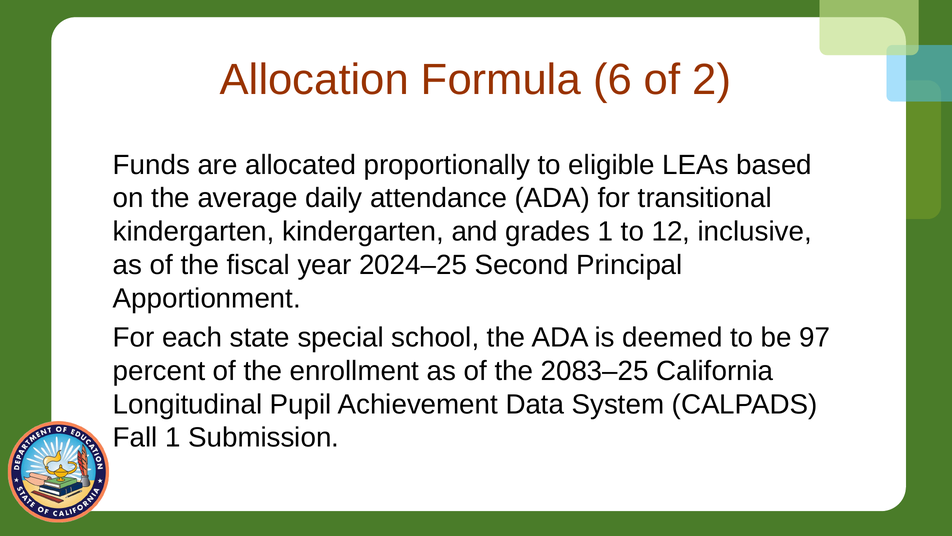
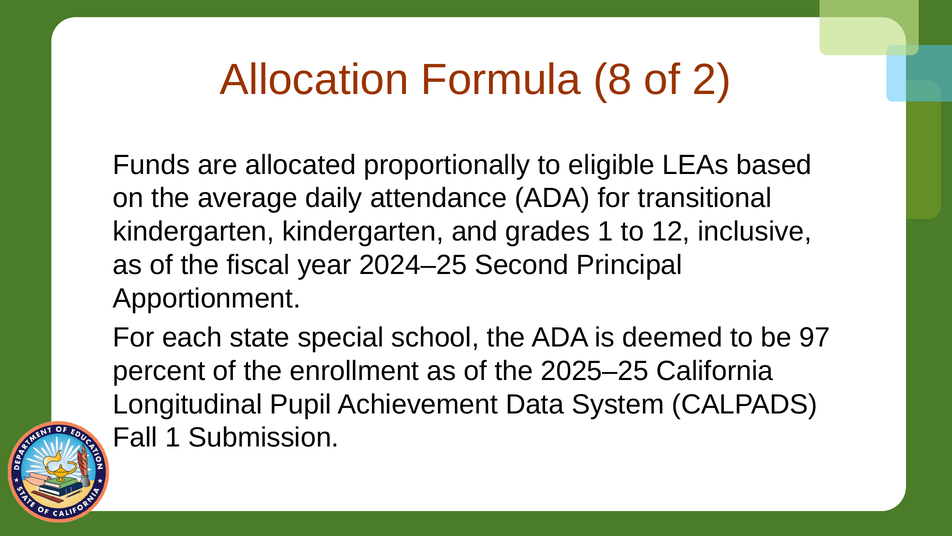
6: 6 -> 8
2083–25: 2083–25 -> 2025–25
